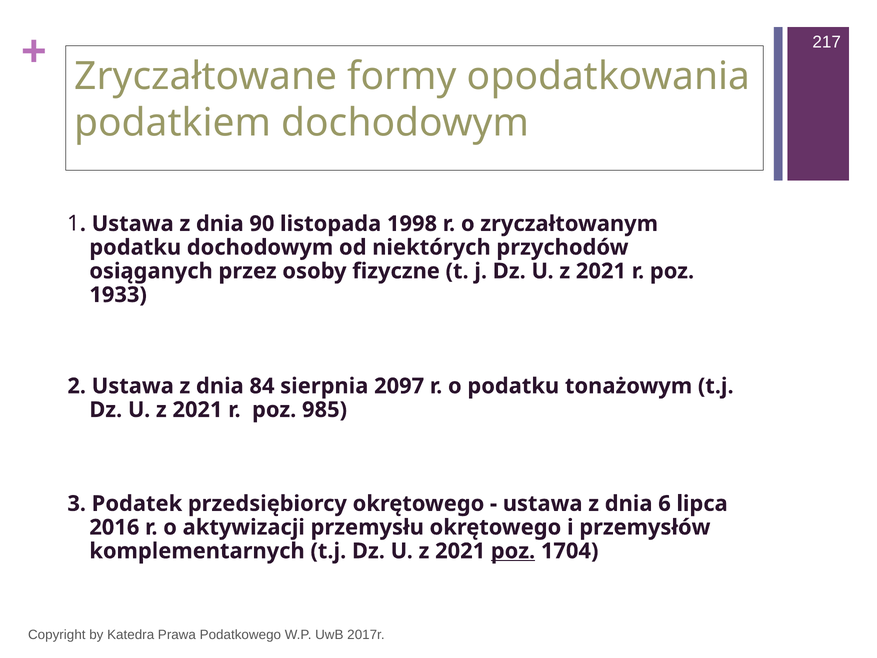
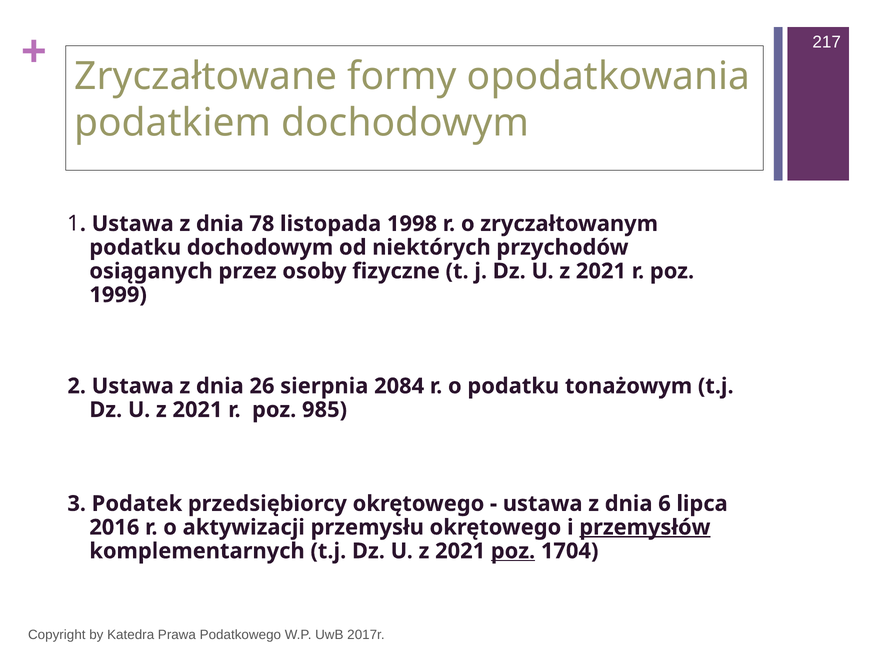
90: 90 -> 78
1933: 1933 -> 1999
84: 84 -> 26
2097: 2097 -> 2084
przemysłów underline: none -> present
